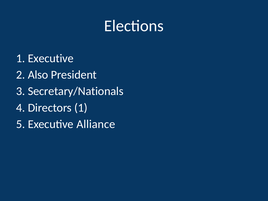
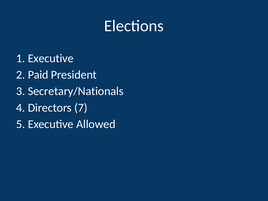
Also: Also -> Paid
Directors 1: 1 -> 7
Alliance: Alliance -> Allowed
